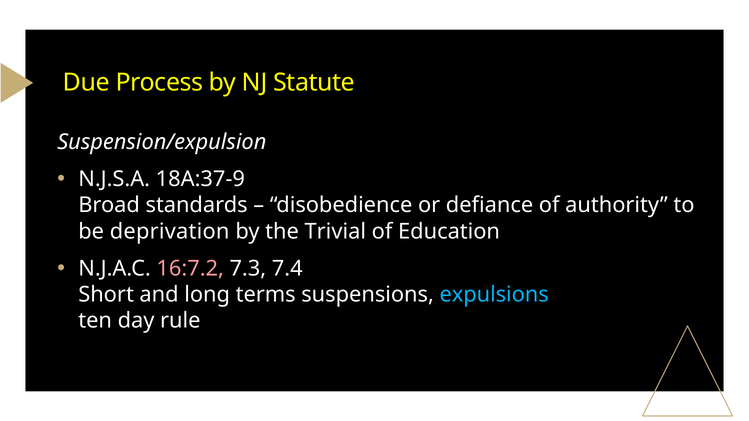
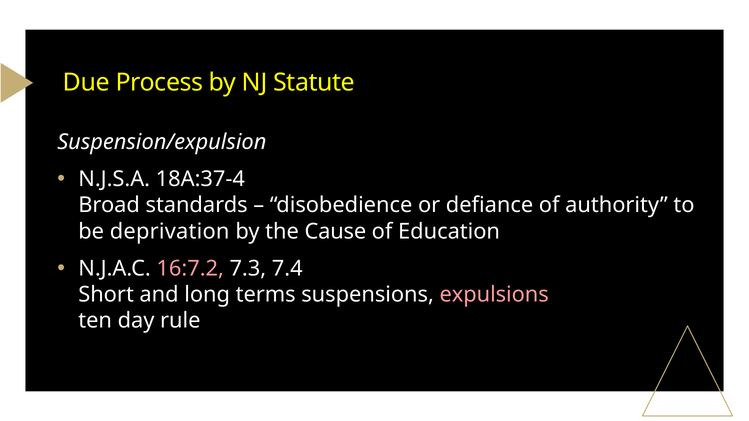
18A:37-9: 18A:37-9 -> 18A:37-4
Trivial: Trivial -> Cause
expulsions colour: light blue -> pink
